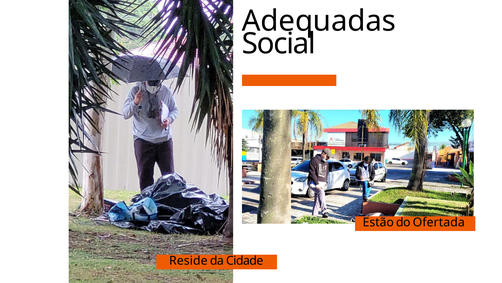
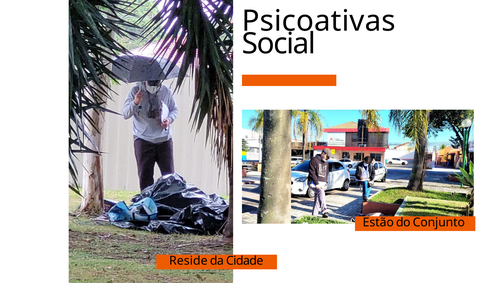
Adequadas: Adequadas -> Psicoativas
Ofertada: Ofertada -> Conjunto
